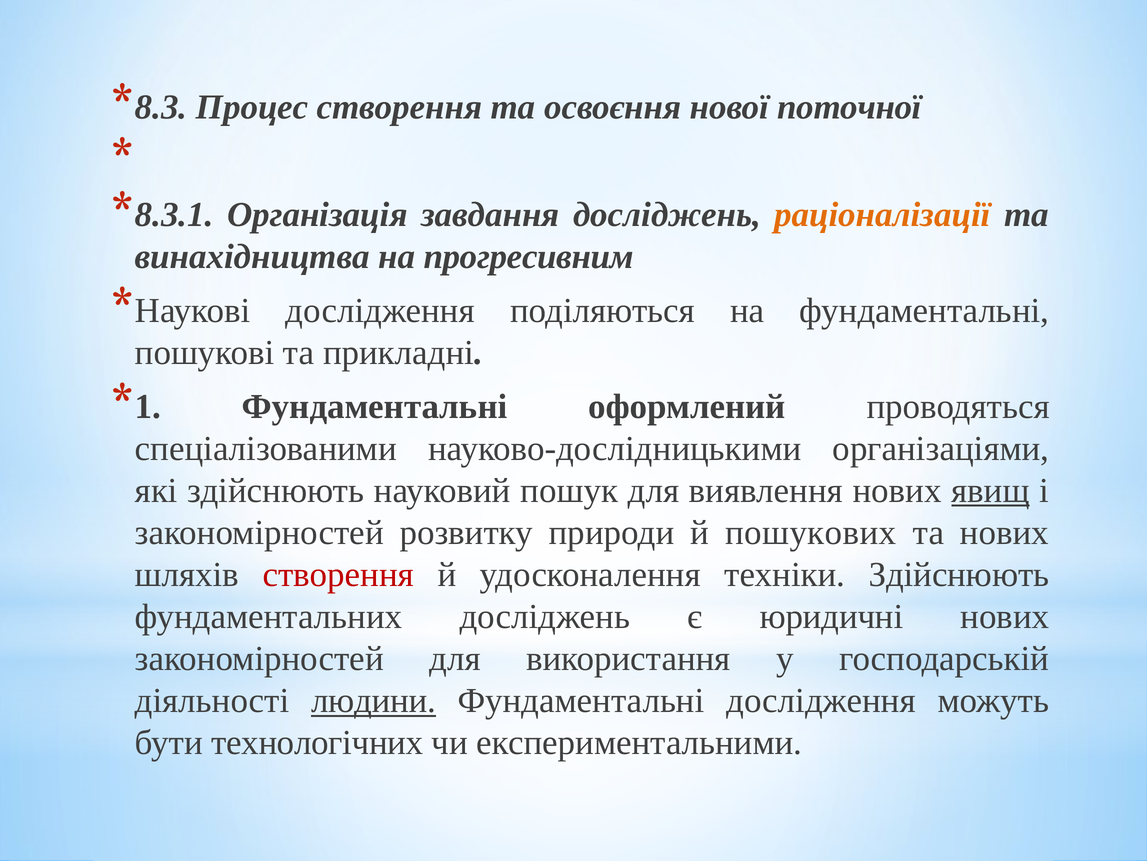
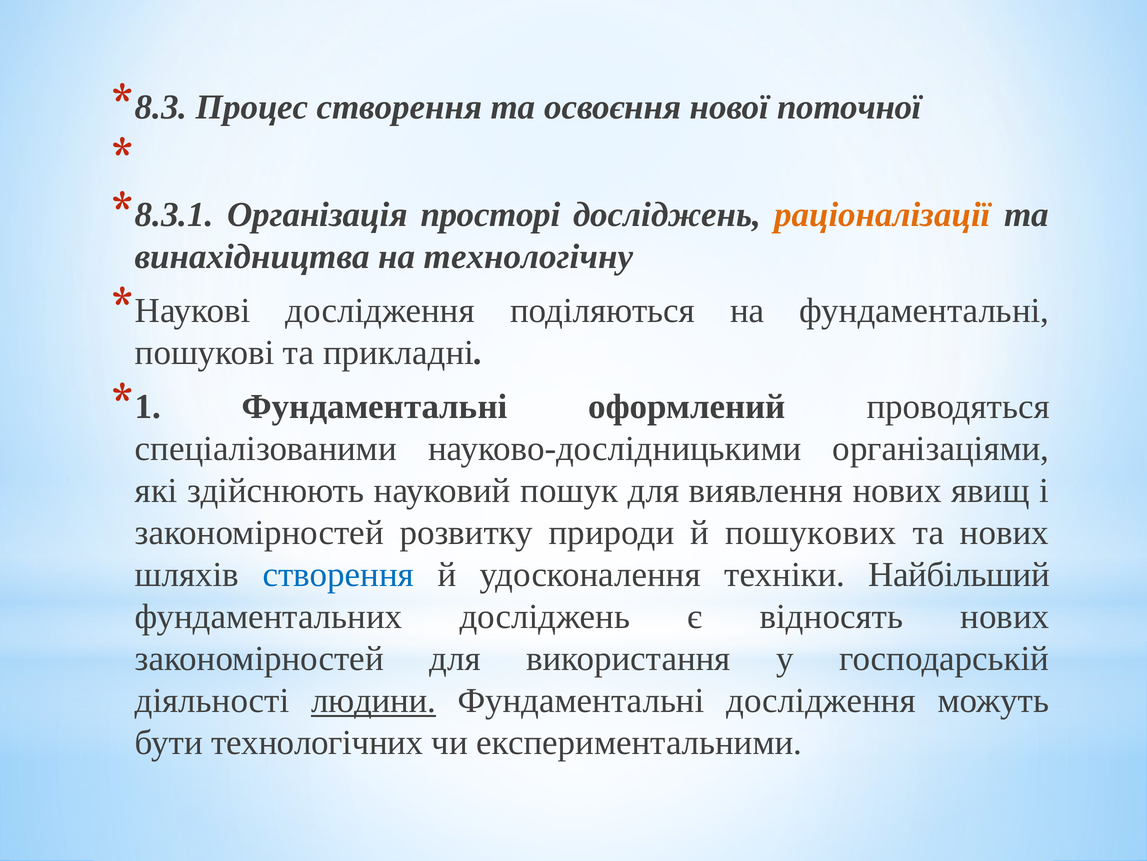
завдання: завдання -> просторі
прогресивним: прогресивним -> технологічну
явищ underline: present -> none
створення at (338, 574) colour: red -> blue
техніки Здійснюють: Здійснюють -> Найбільший
юридичні: юридичні -> відносять
